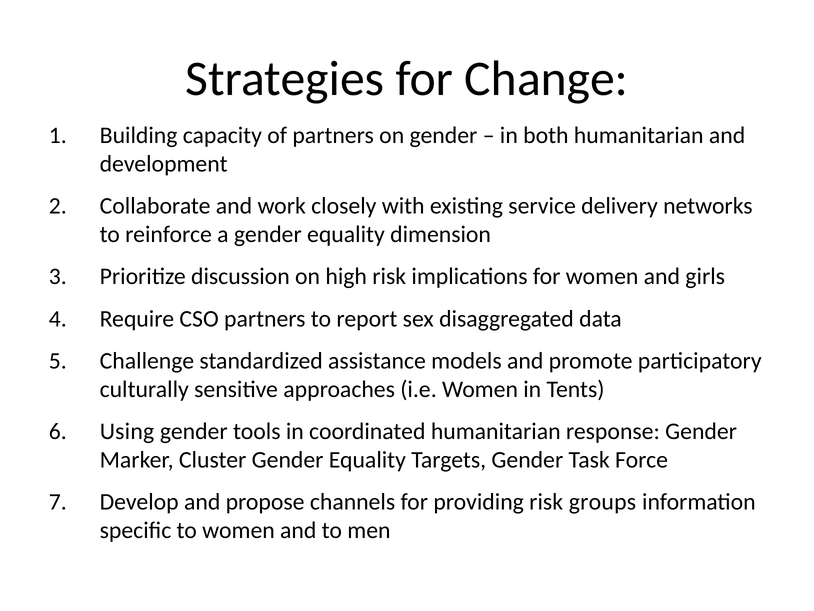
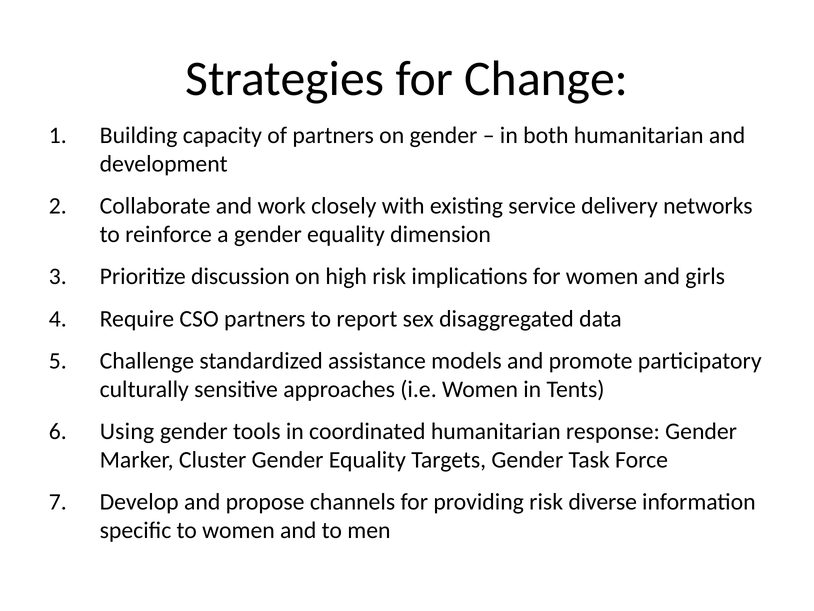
groups: groups -> diverse
